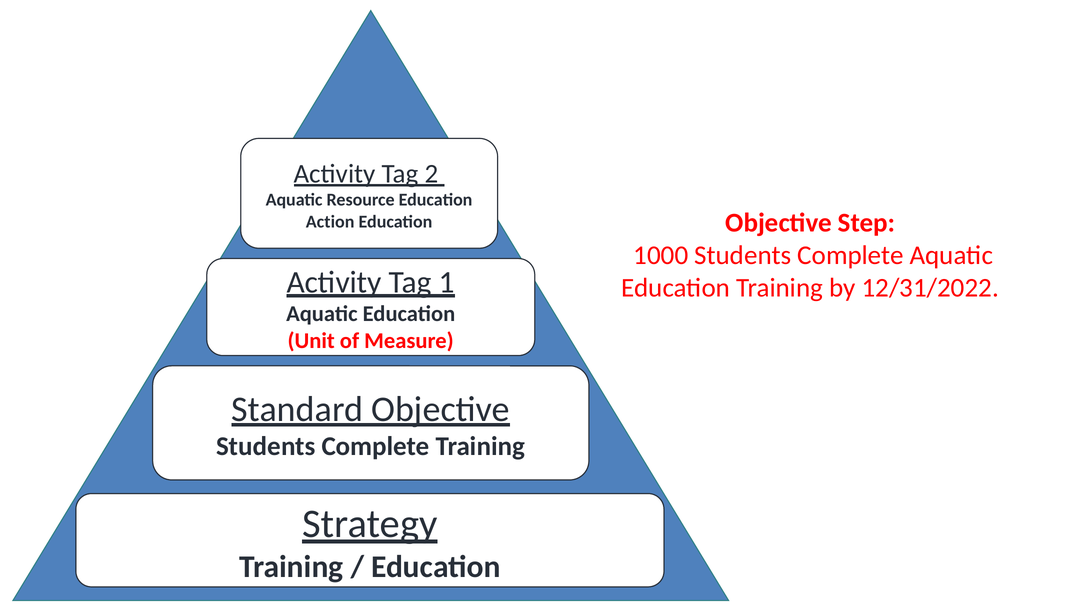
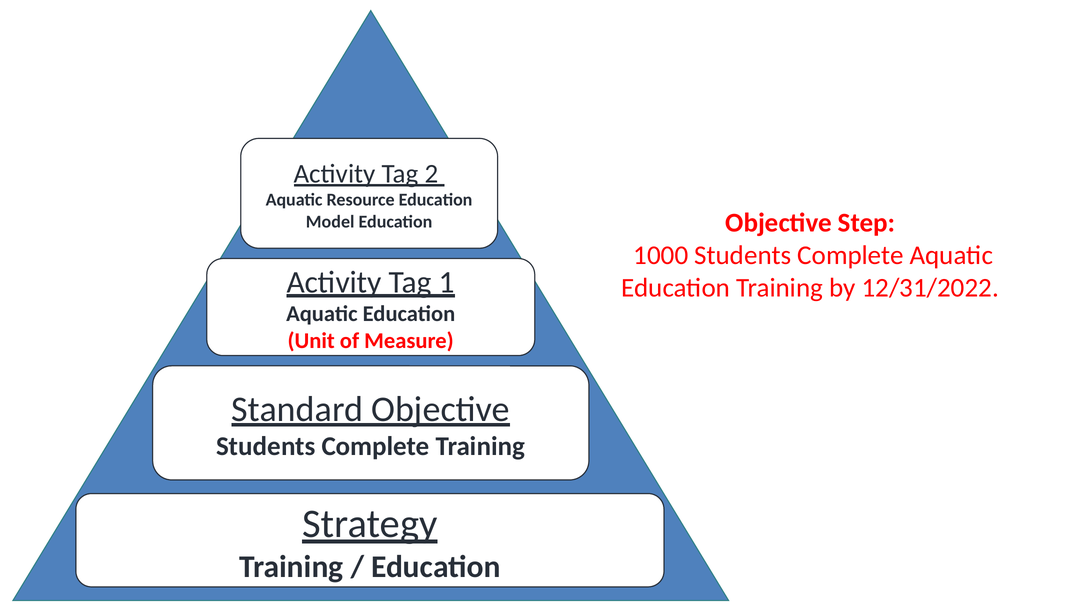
Action: Action -> Model
